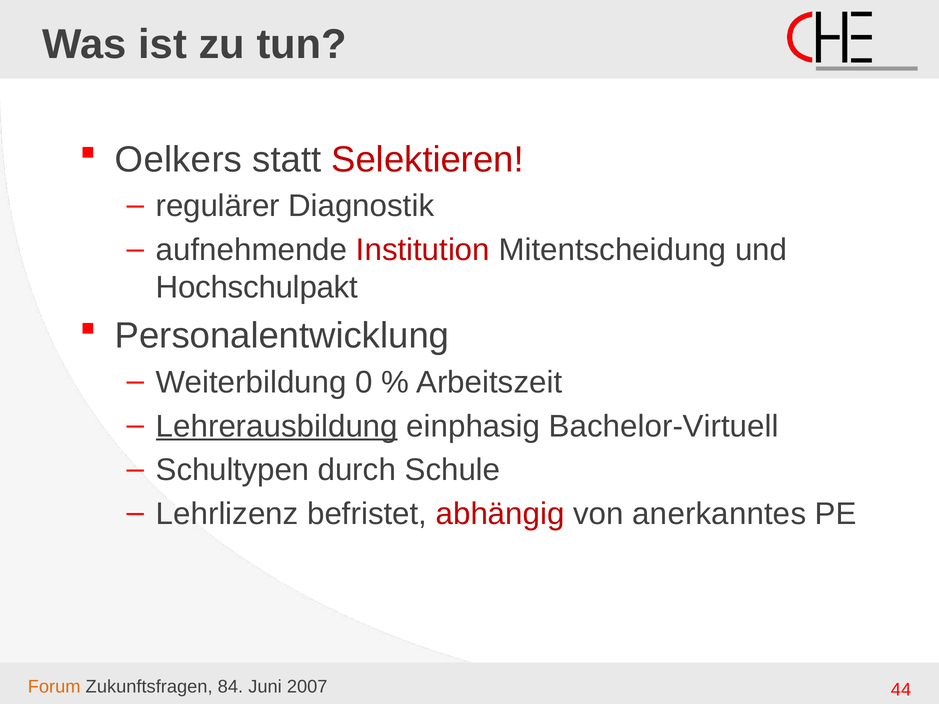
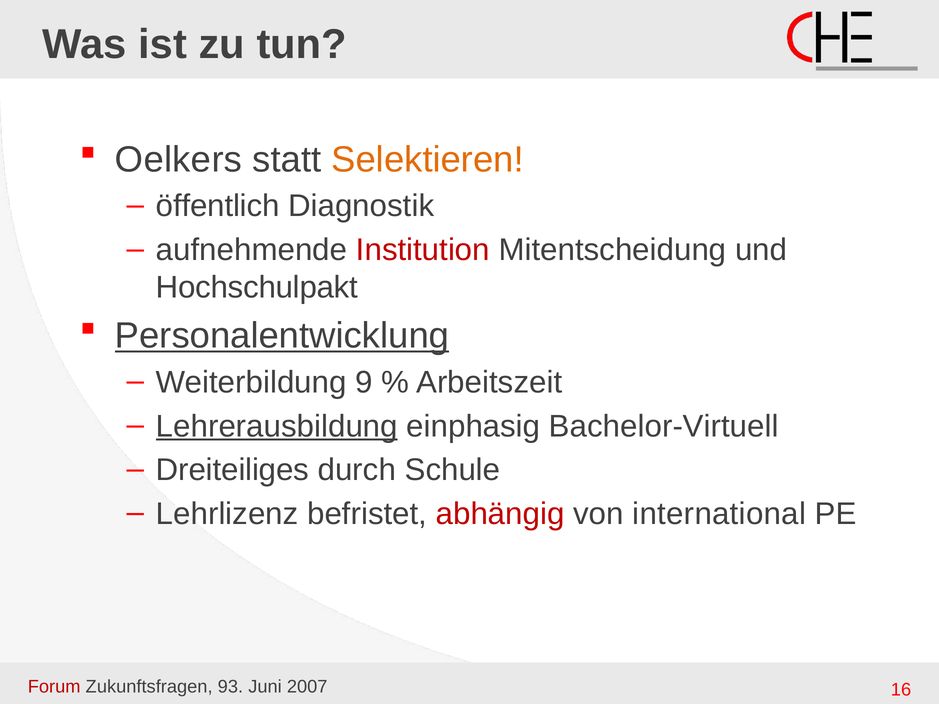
Selektieren colour: red -> orange
regulärer: regulärer -> öffentlich
Personalentwicklung underline: none -> present
0: 0 -> 9
Schultypen: Schultypen -> Dreiteiliges
anerkanntes: anerkanntes -> international
Forum colour: orange -> red
84: 84 -> 93
44: 44 -> 16
